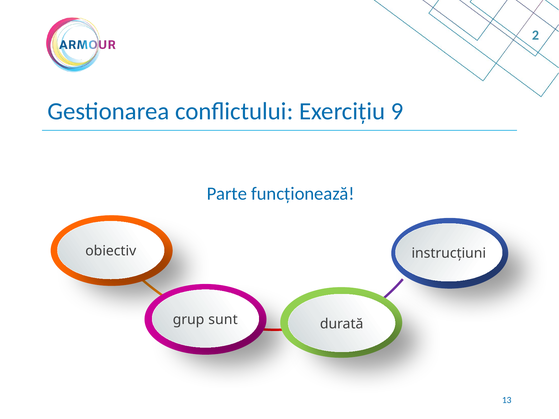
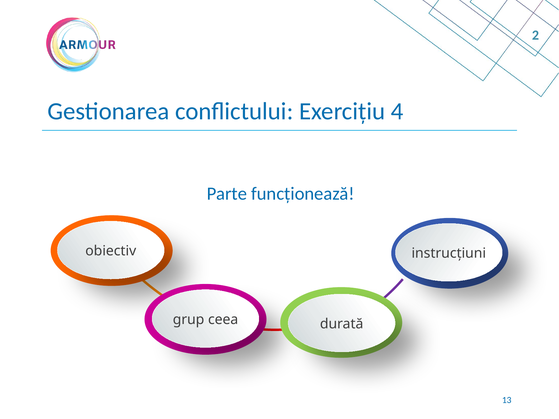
9: 9 -> 4
sunt: sunt -> ceea
